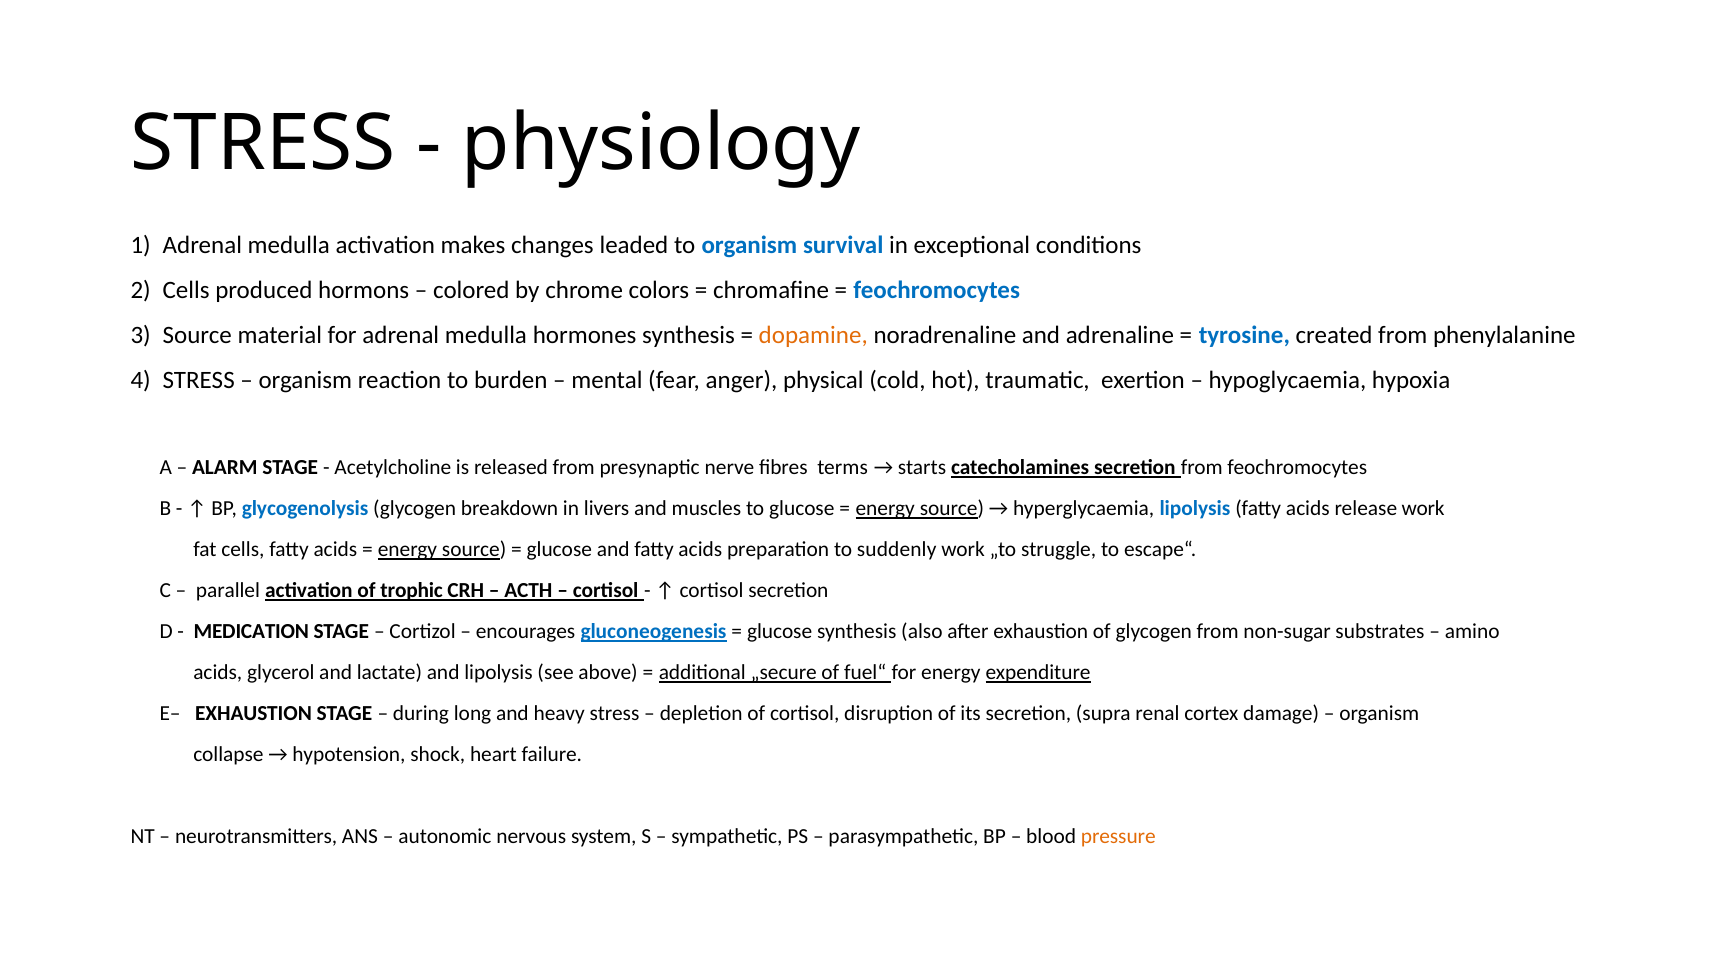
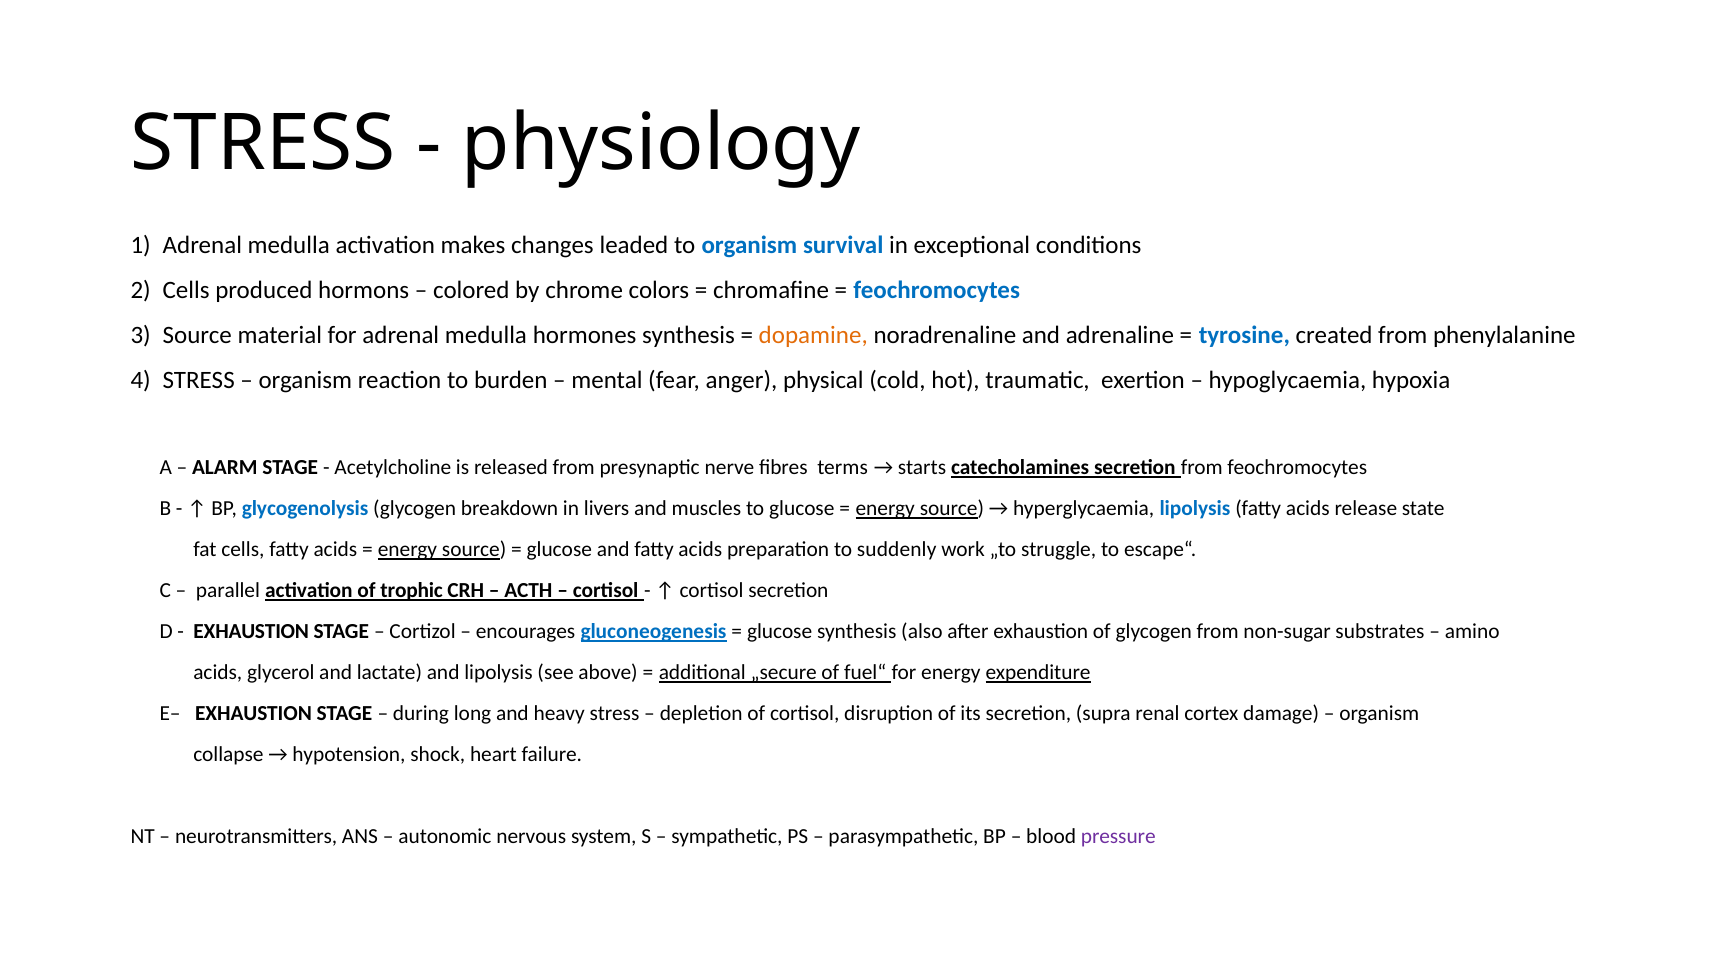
release work: work -> state
MEDICATION at (251, 632): MEDICATION -> EXHAUSTION
pressure colour: orange -> purple
